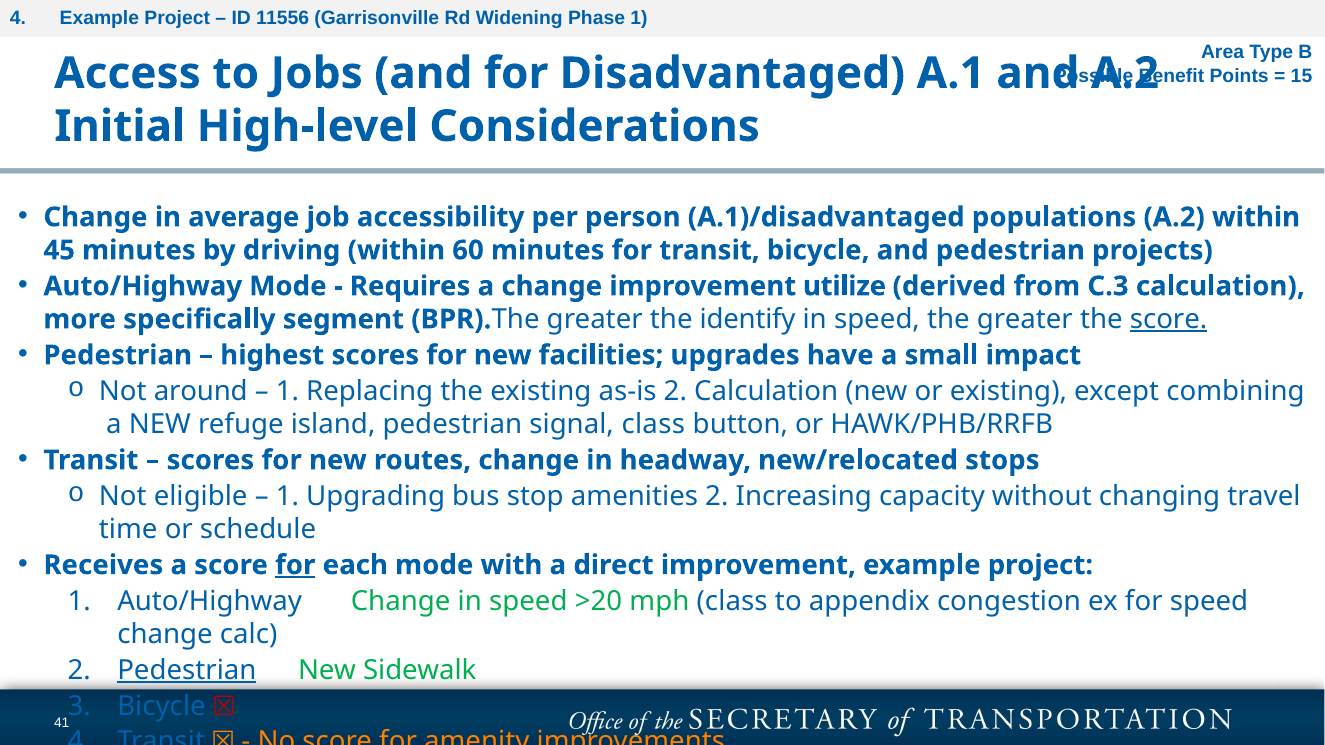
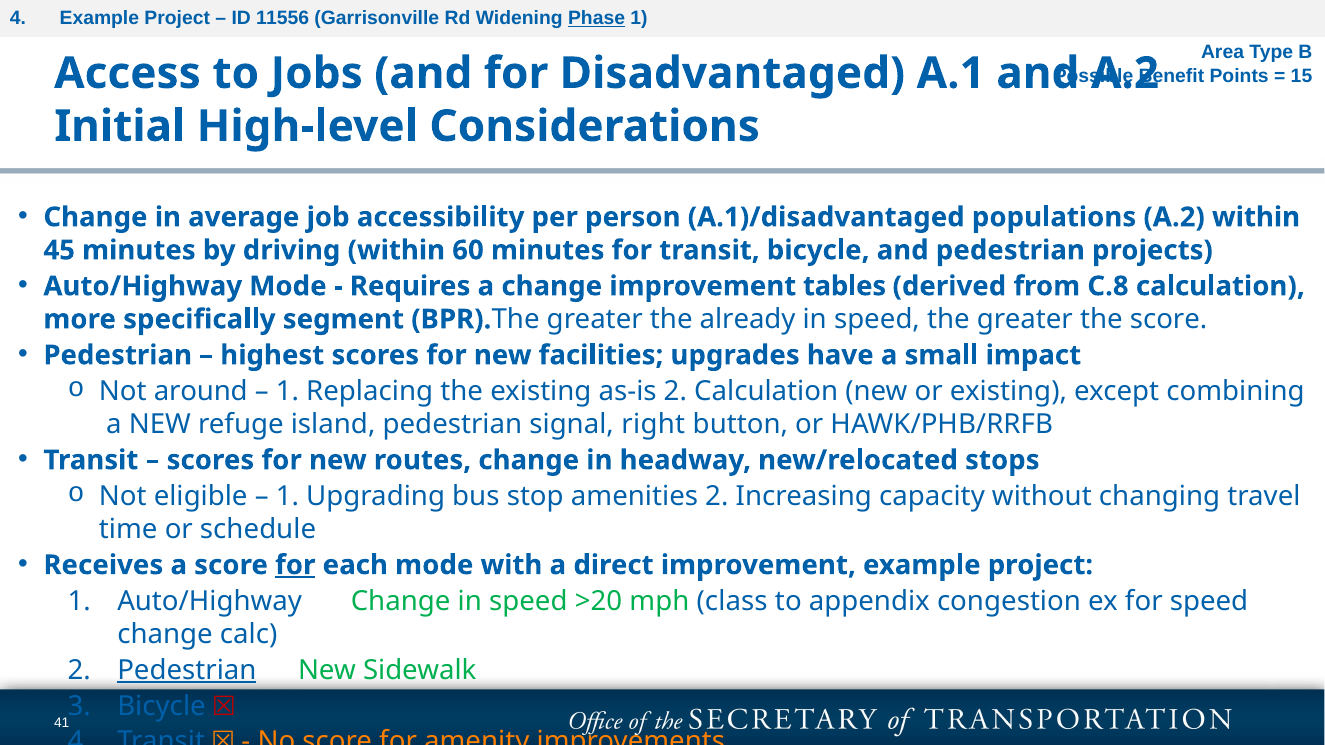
Phase underline: none -> present
utilize: utilize -> tables
C.3: C.3 -> C.8
identify: identify -> already
score at (1169, 319) underline: present -> none
signal class: class -> right
